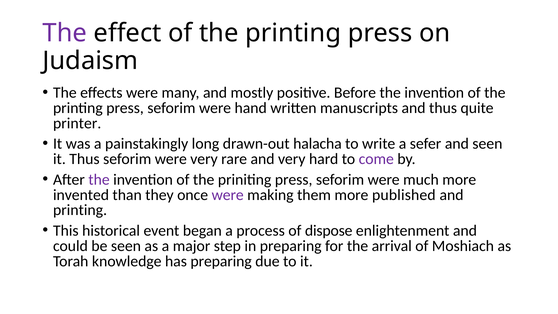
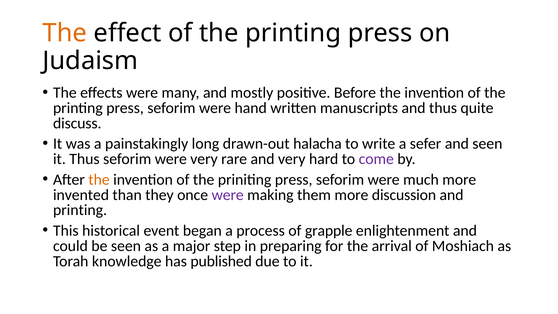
The at (65, 33) colour: purple -> orange
printer: printer -> discuss
the at (99, 179) colour: purple -> orange
published: published -> discussion
dispose: dispose -> grapple
has preparing: preparing -> published
